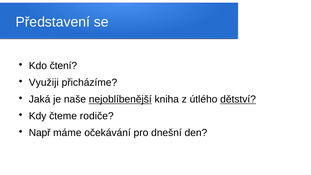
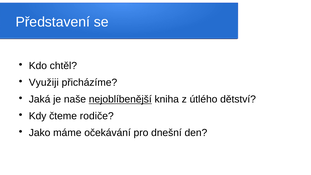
čtení: čtení -> chtěl
dětství underline: present -> none
Např: Např -> Jako
